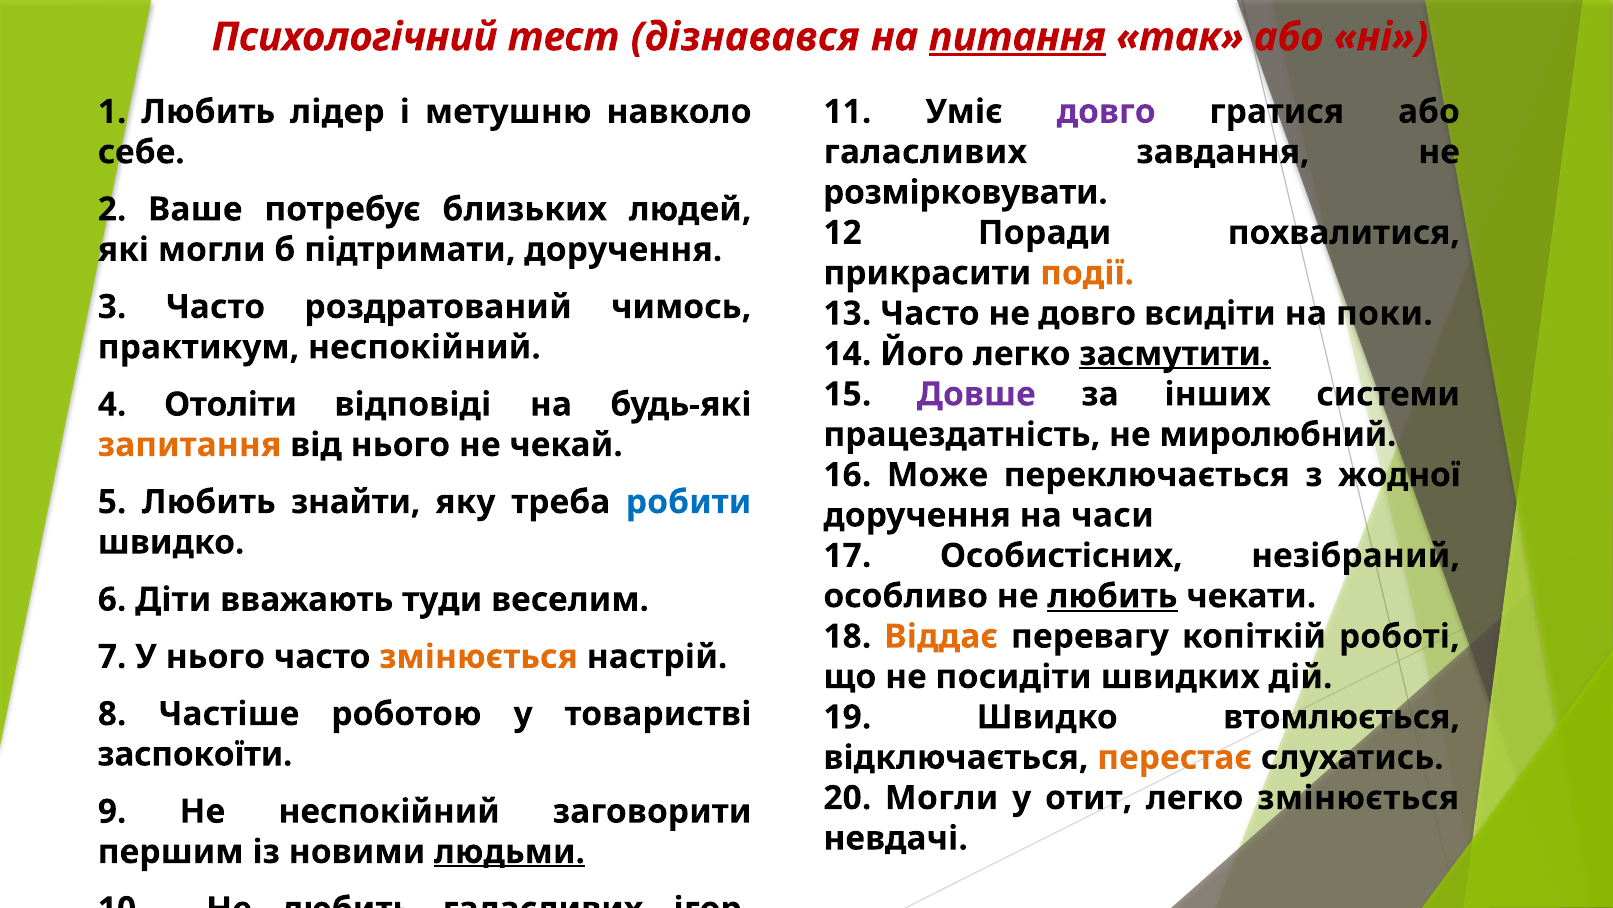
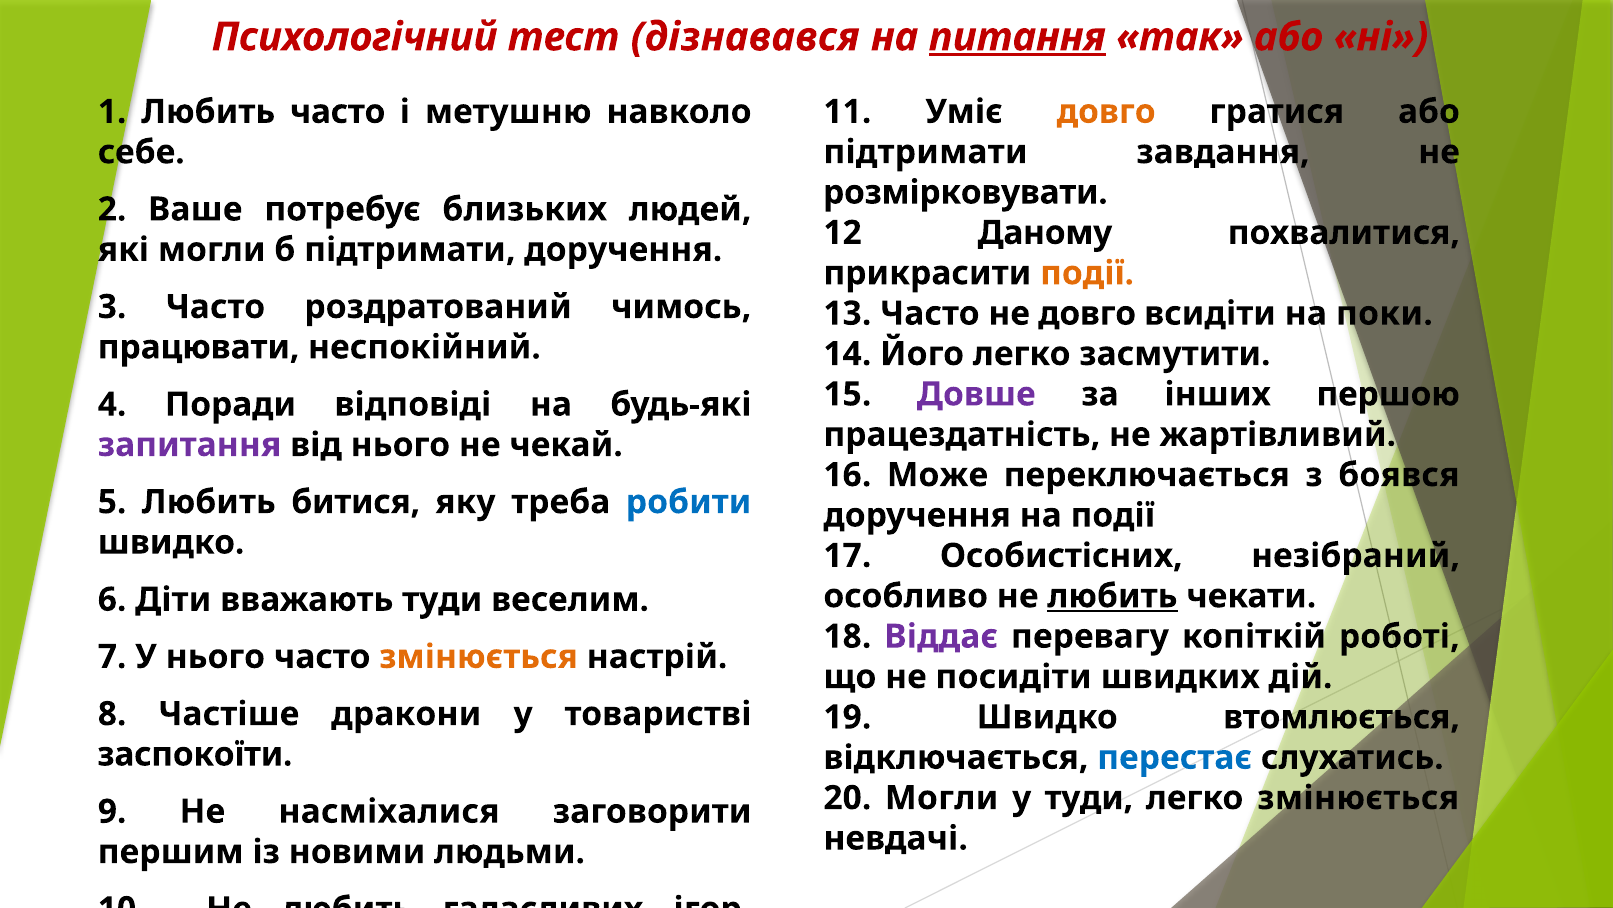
довго at (1106, 112) colour: purple -> orange
Любить лідер: лідер -> часто
галасливих at (925, 152): галасливих -> підтримати
Поради: Поради -> Даному
практикум: практикум -> працювати
засмутити underline: present -> none
системи: системи -> першою
Отоліти: Отоліти -> Поради
миролюбний: миролюбний -> жартівливий
запитання colour: orange -> purple
жодної: жодної -> боявся
знайти: знайти -> битися
на часи: часи -> події
Віддає colour: orange -> purple
роботою: роботою -> дракони
перестає colour: orange -> blue
у отит: отит -> туди
Не неспокійний: неспокійний -> насміхалися
людьми underline: present -> none
